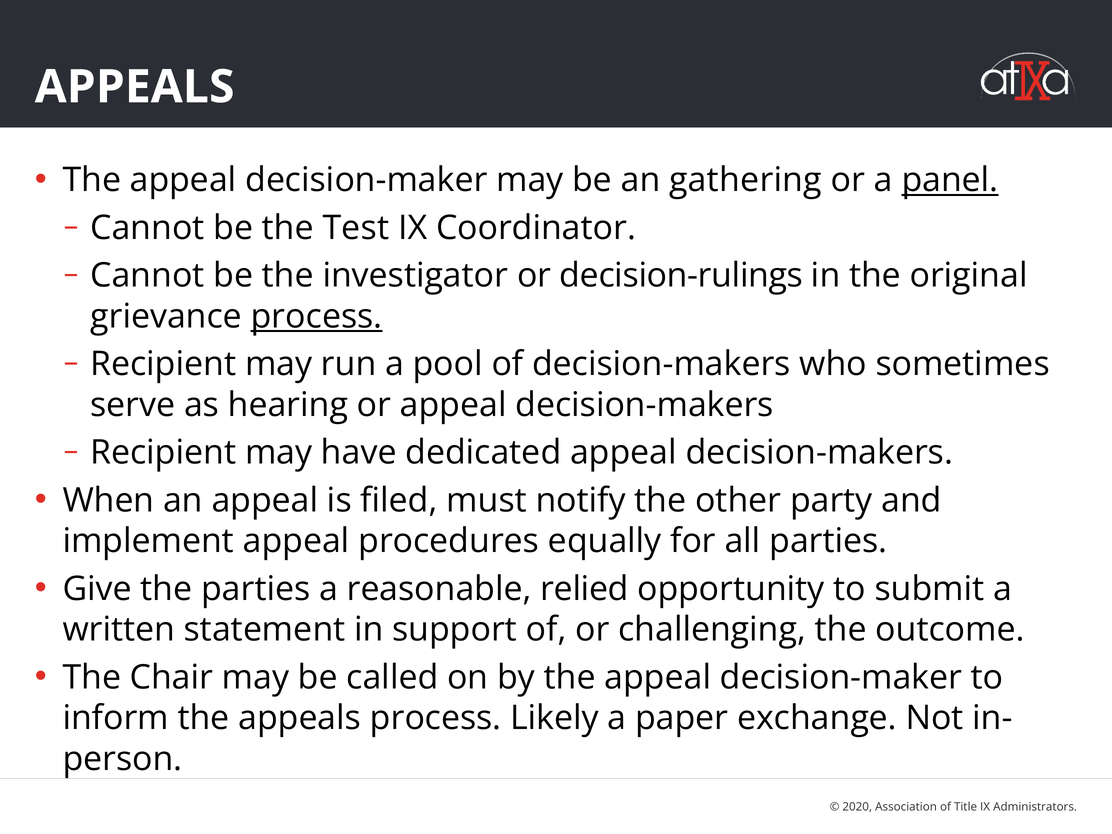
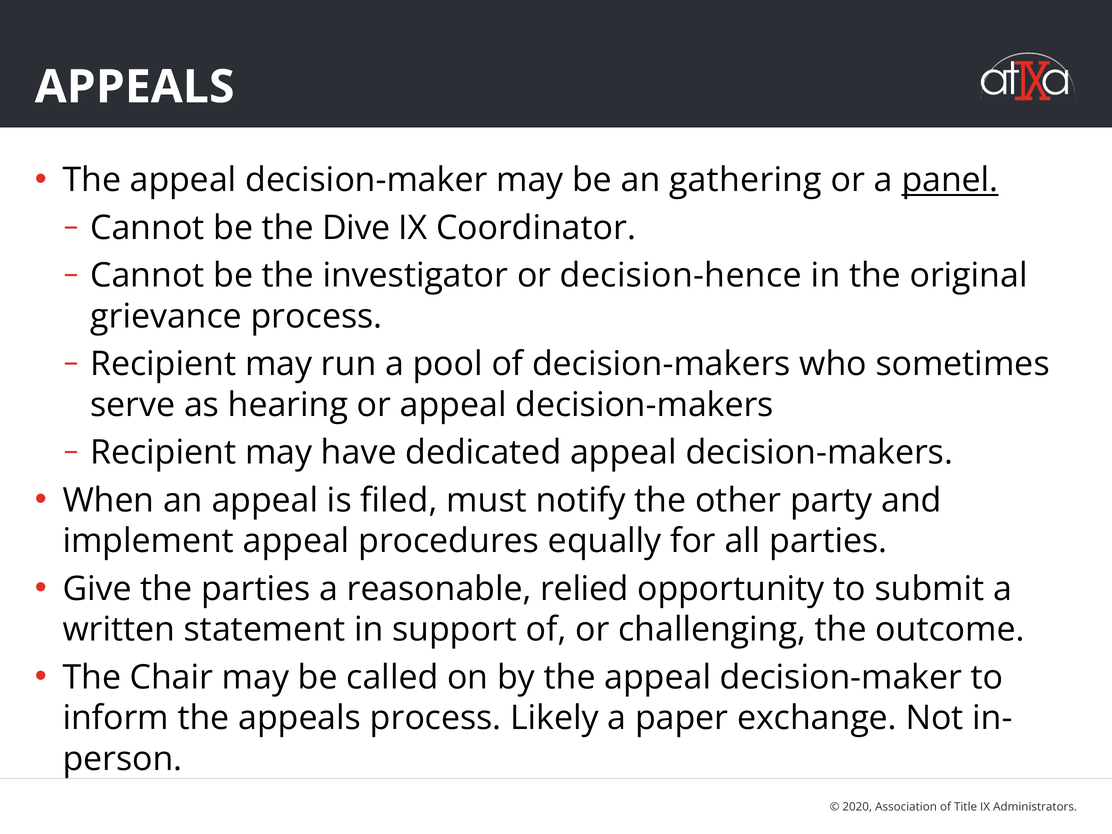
Test: Test -> Dive
decision-rulings: decision-rulings -> decision-hence
process at (317, 316) underline: present -> none
